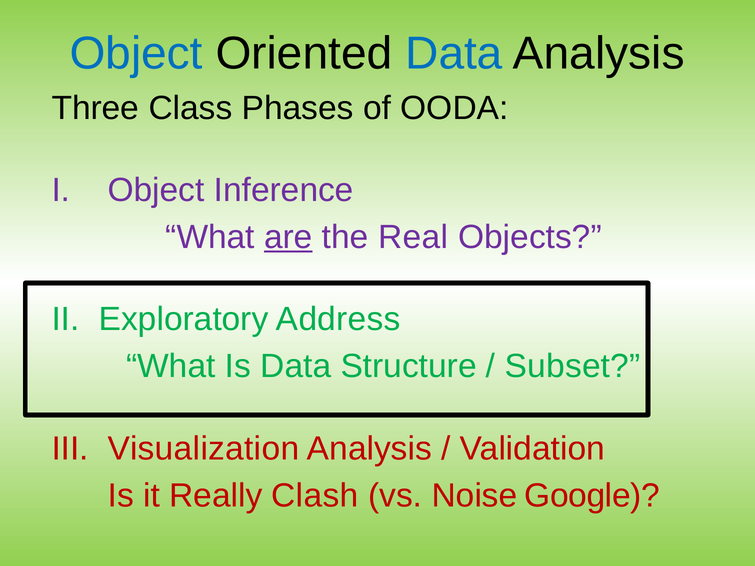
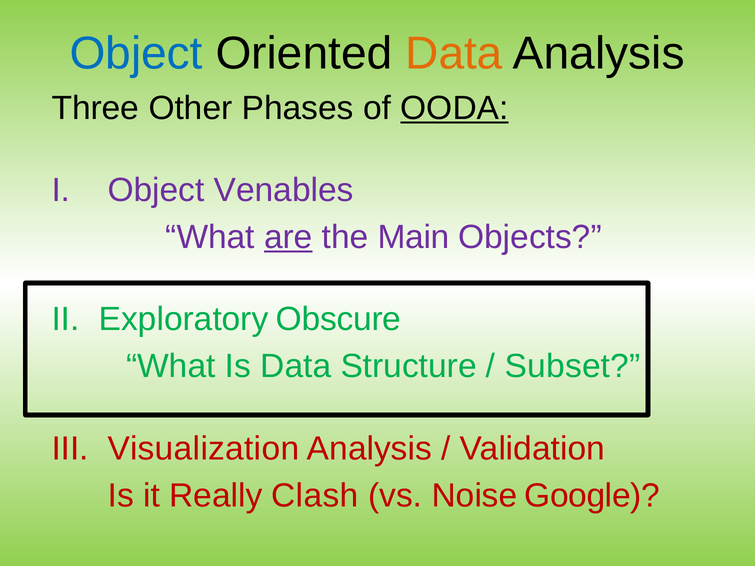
Data at (454, 54) colour: blue -> orange
Class: Class -> Other
OODA underline: none -> present
Inference: Inference -> Venables
Real: Real -> Main
Address: Address -> Obscure
